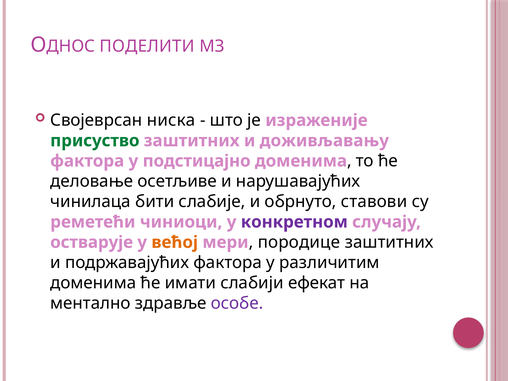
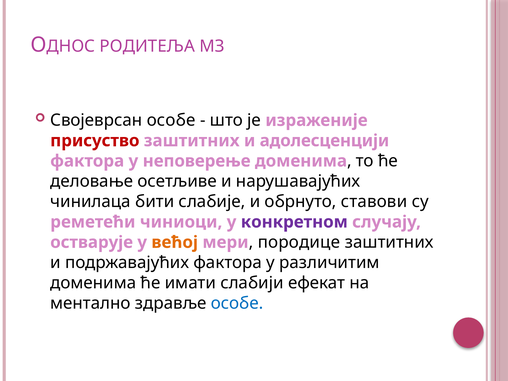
ПОДЕЛИТИ: ПОДЕЛИТИ -> РОДИТЕЉА
Својеврсан ниска: ниска -> особе
присуство colour: green -> red
доживљавању: доживљавању -> адолесценцији
подстицајно: подстицајно -> неповерење
особе at (237, 303) colour: purple -> blue
